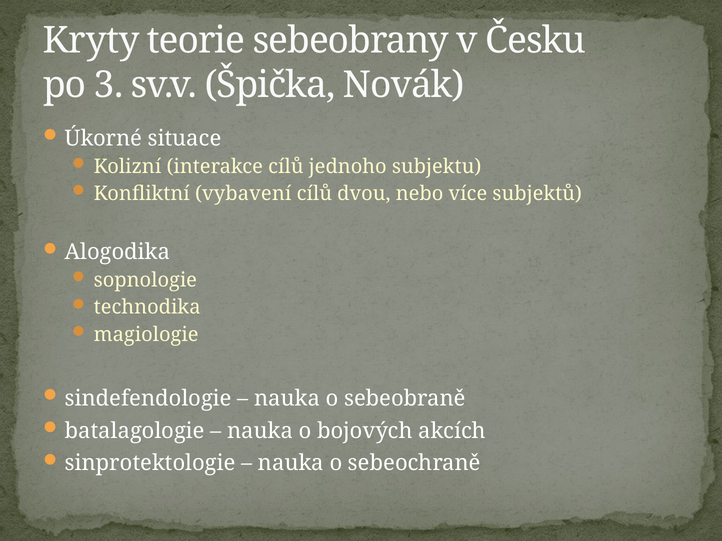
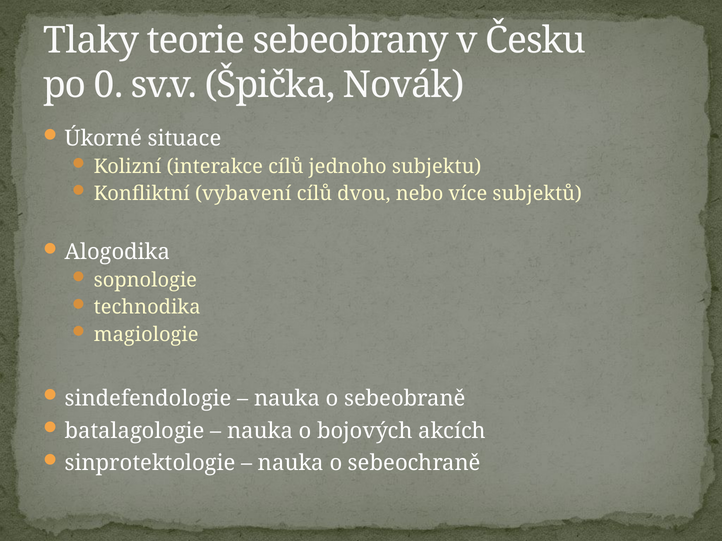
Kryty: Kryty -> Tlaky
3: 3 -> 0
